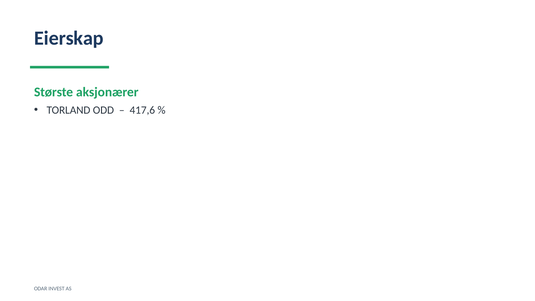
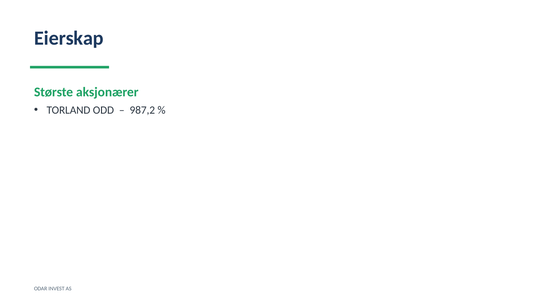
417,6: 417,6 -> 987,2
